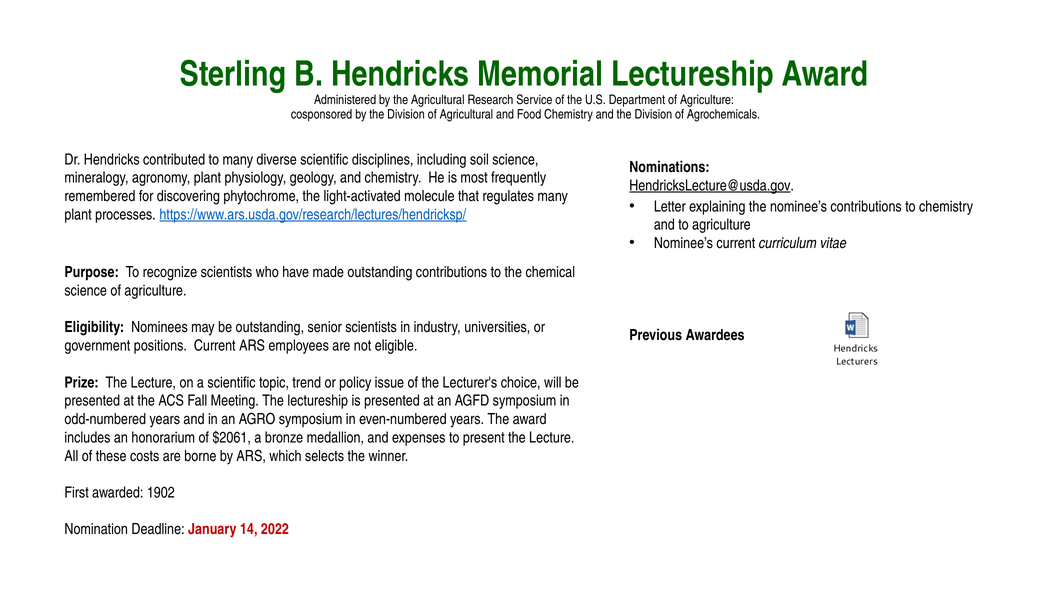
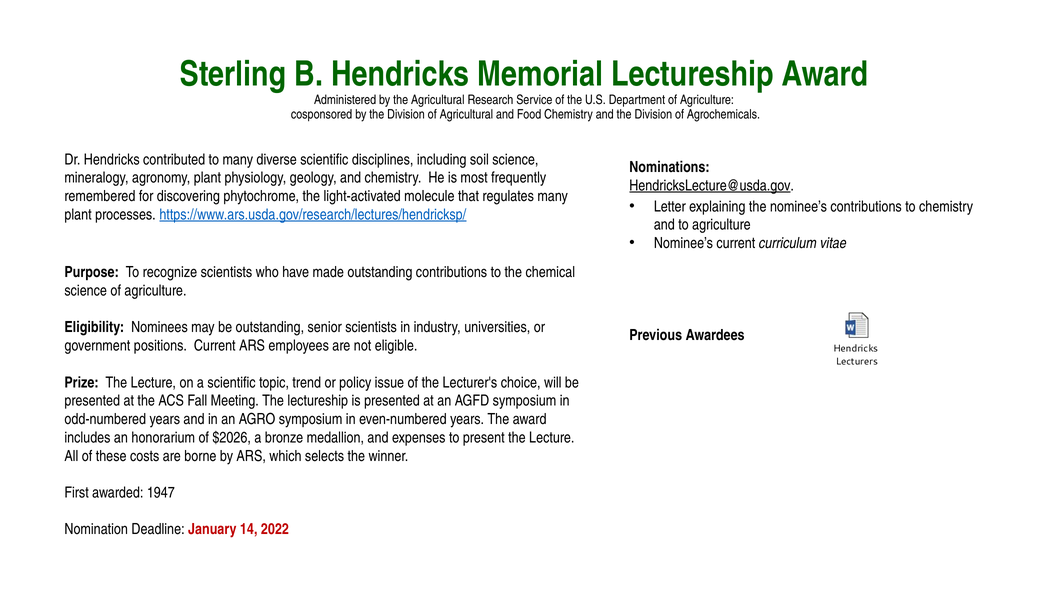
$2061: $2061 -> $2026
1902: 1902 -> 1947
